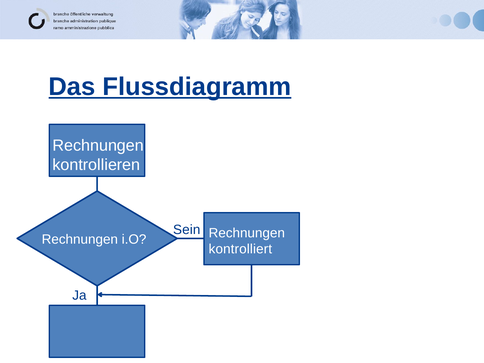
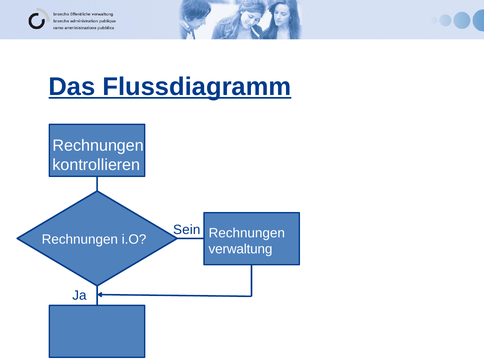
kontrolliert: kontrolliert -> verwaltung
